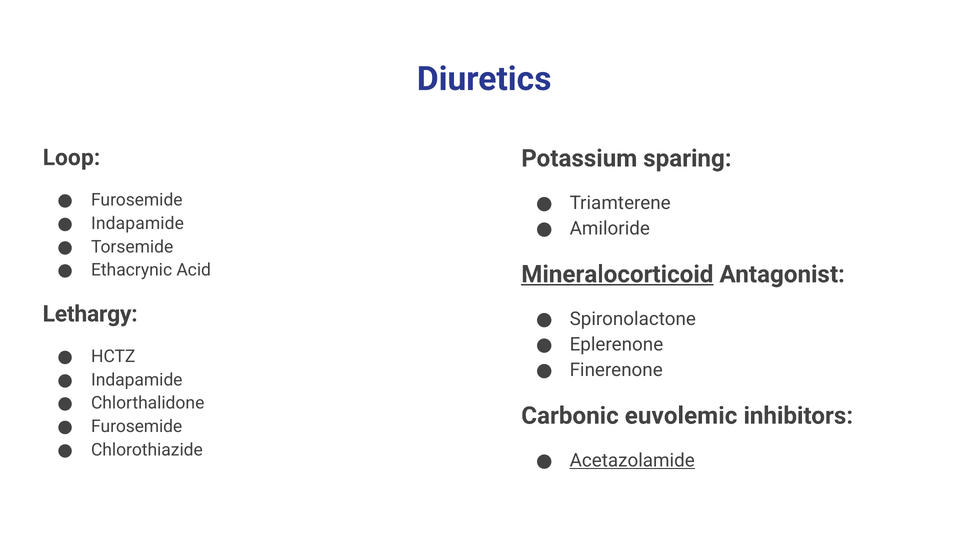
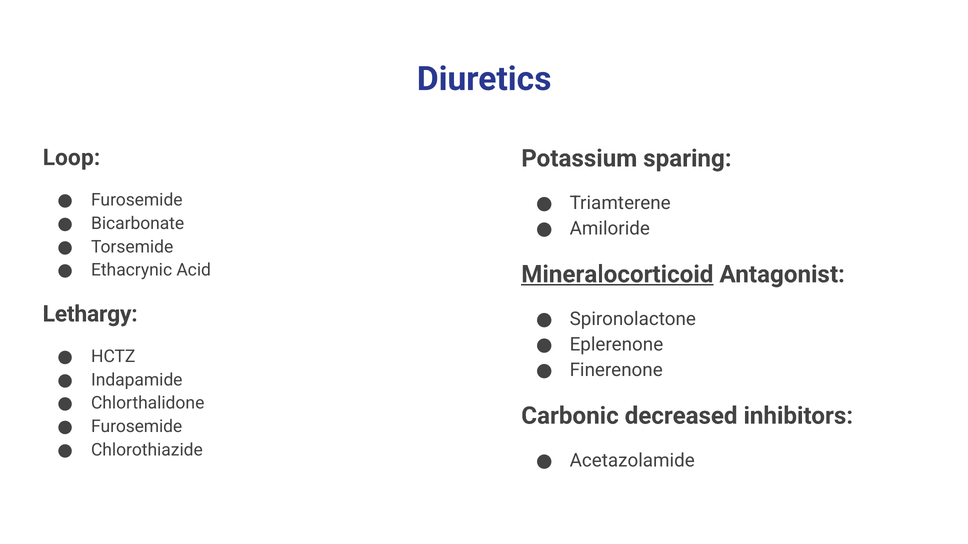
Indapamide at (138, 224): Indapamide -> Bicarbonate
euvolemic: euvolemic -> decreased
Acetazolamide underline: present -> none
